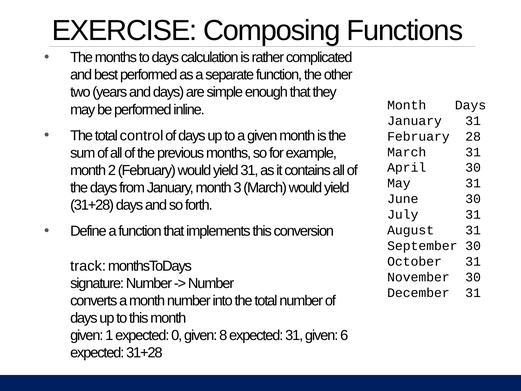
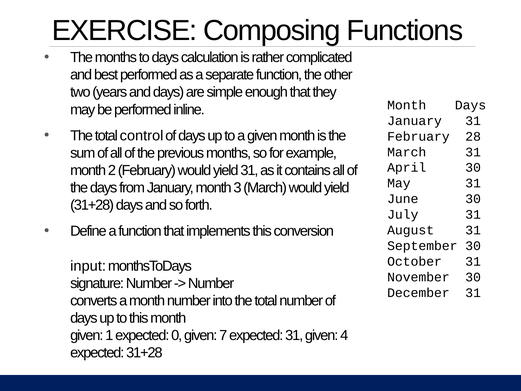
track: track -> input
8: 8 -> 7
6: 6 -> 4
